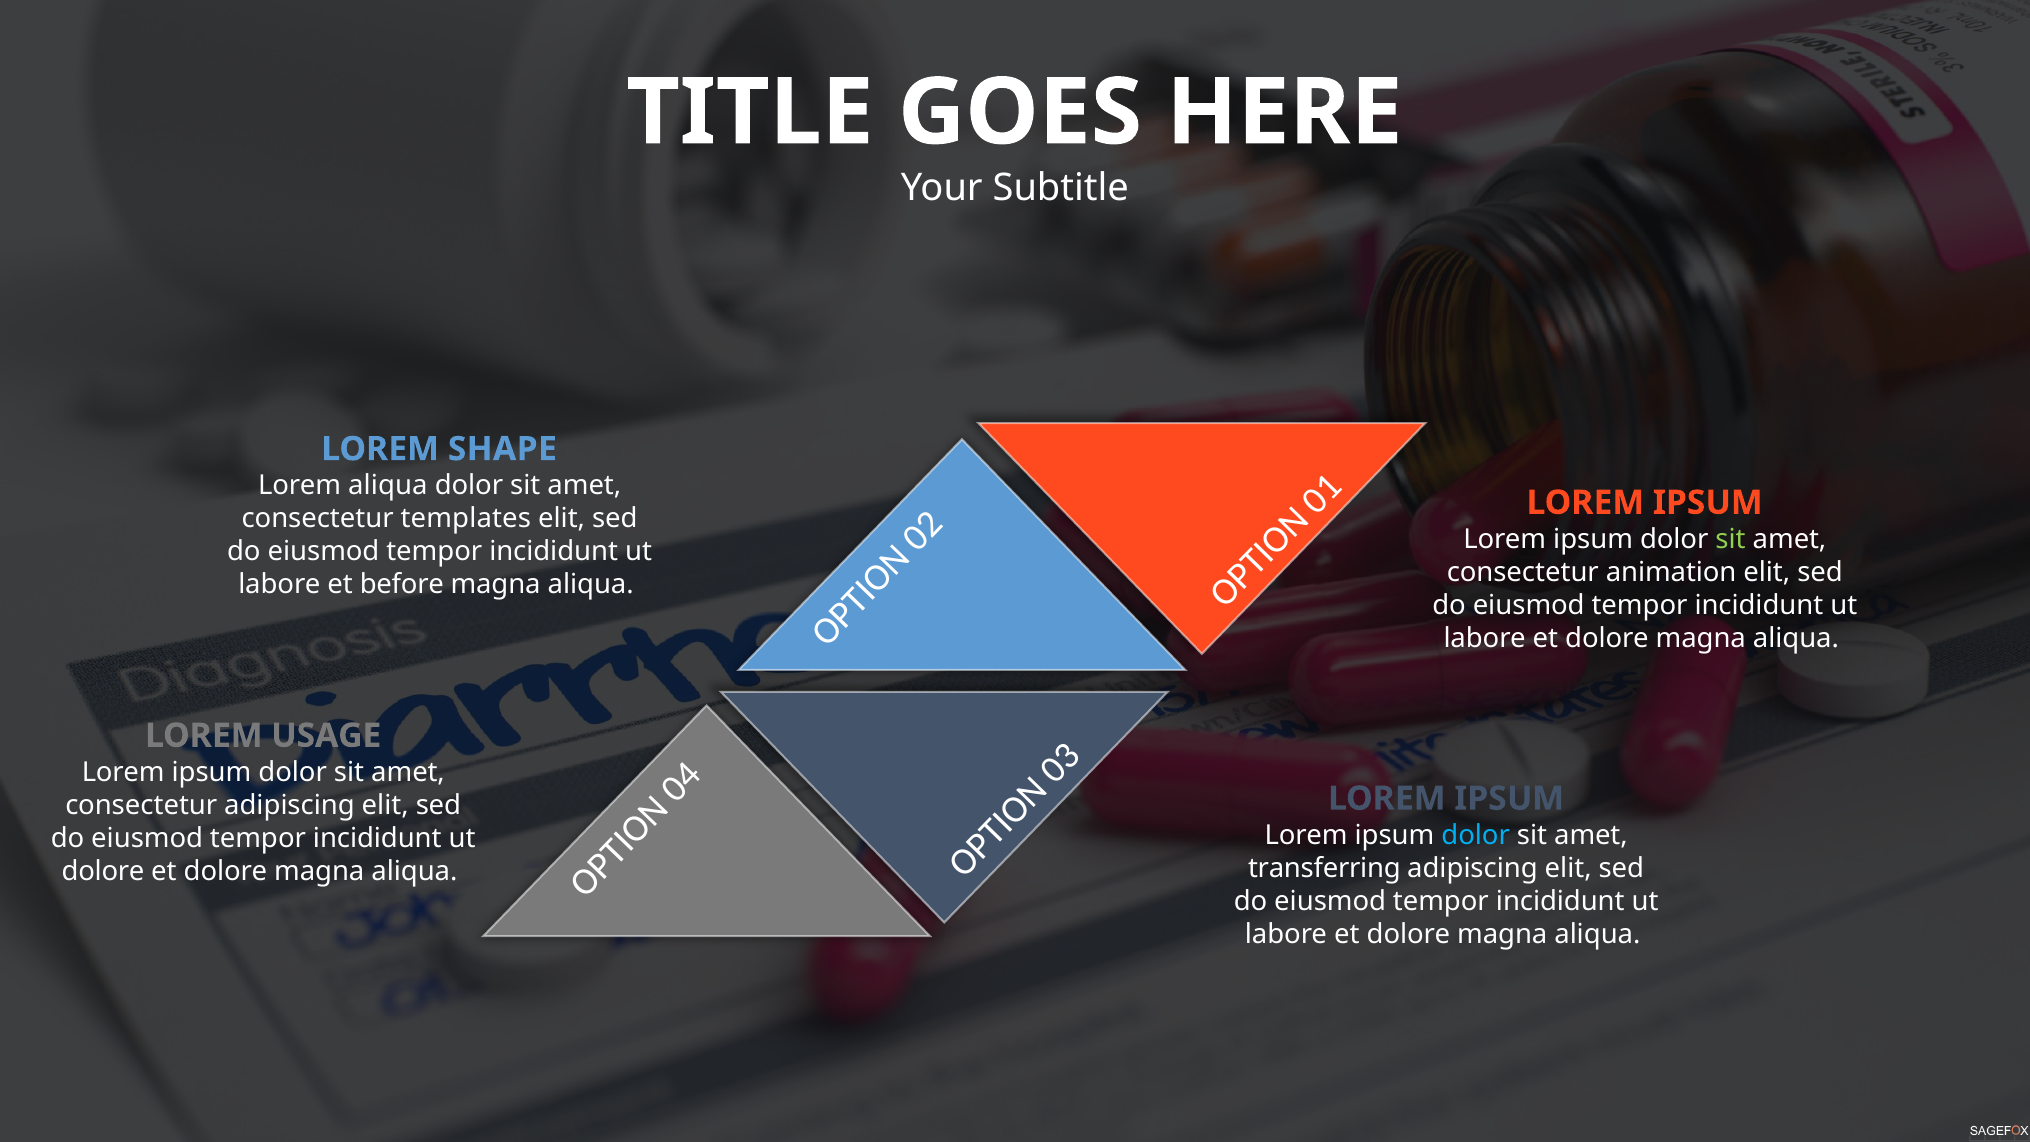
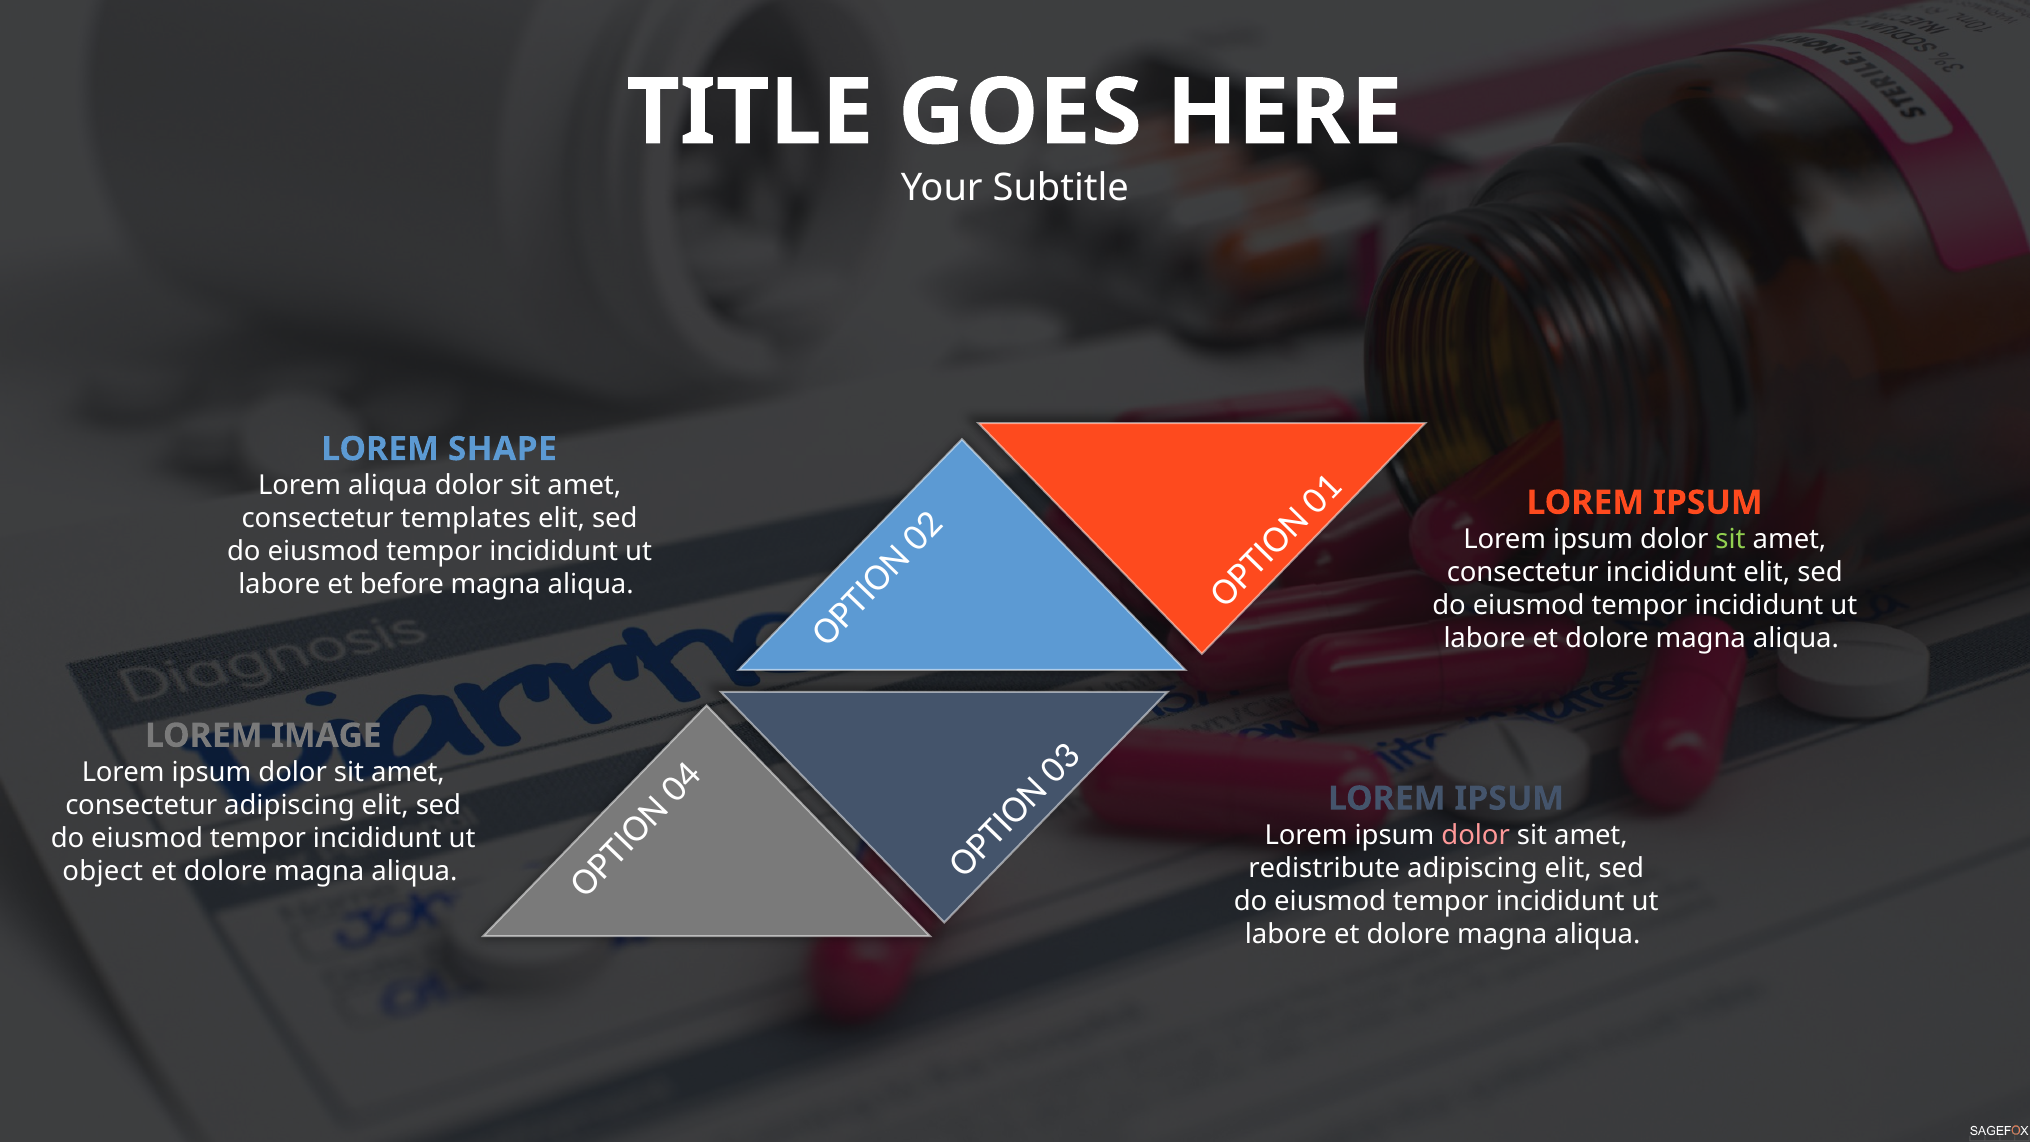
consectetur animation: animation -> incididunt
USAGE: USAGE -> IMAGE
dolor at (1476, 835) colour: light blue -> pink
transferring: transferring -> redistribute
dolore at (103, 871): dolore -> object
